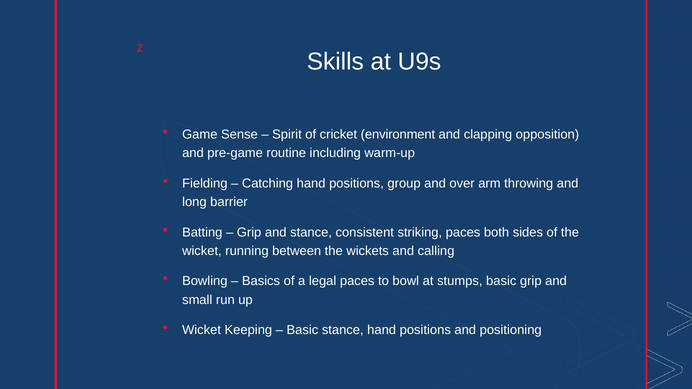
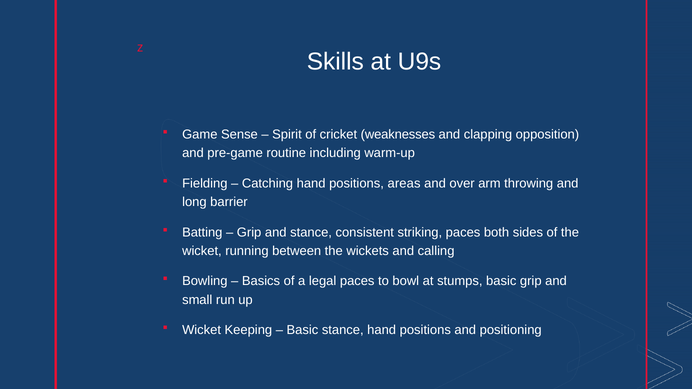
environment: environment -> weaknesses
group: group -> areas
